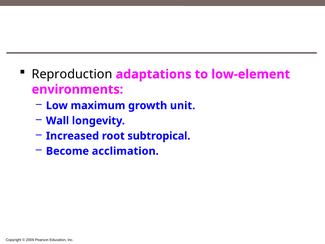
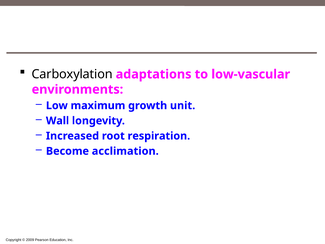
Reproduction: Reproduction -> Carboxylation
low-element: low-element -> low-vascular
subtropical: subtropical -> respiration
